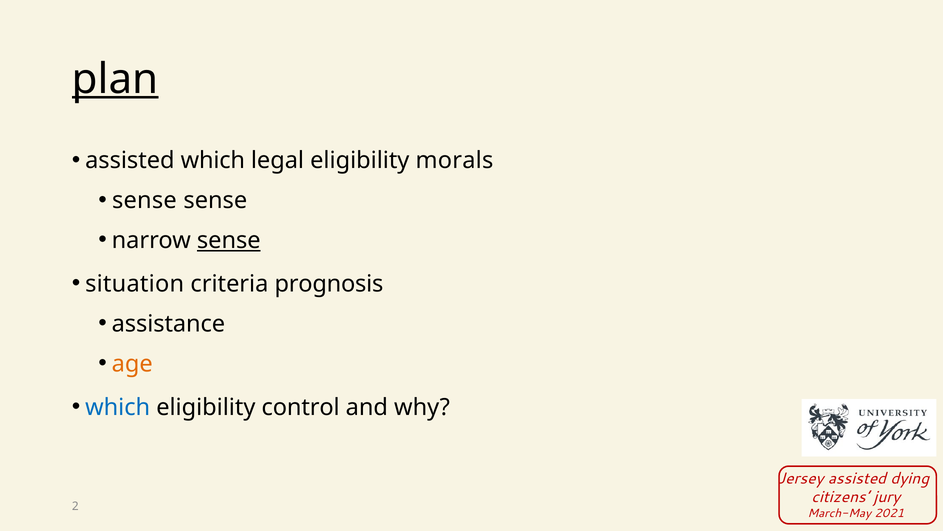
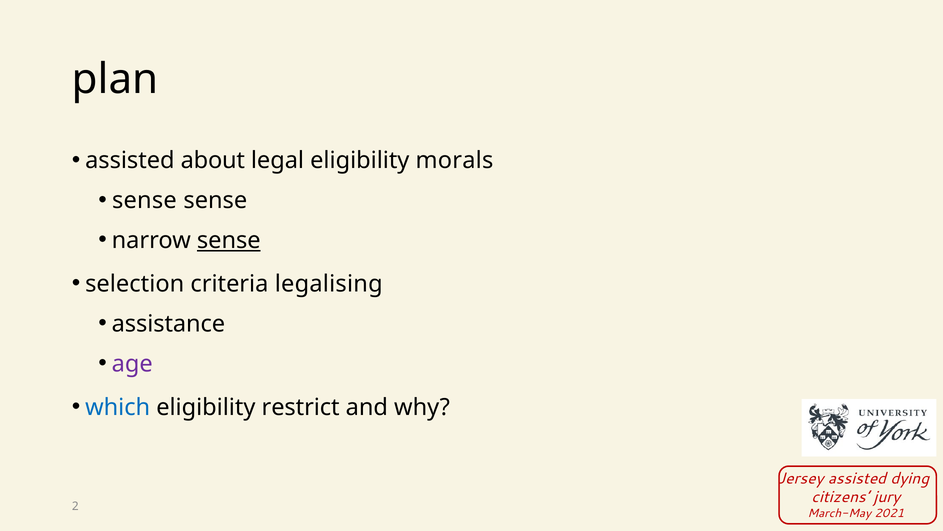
plan underline: present -> none
assisted which: which -> about
situation: situation -> selection
prognosis: prognosis -> legalising
age colour: orange -> purple
control: control -> restrict
